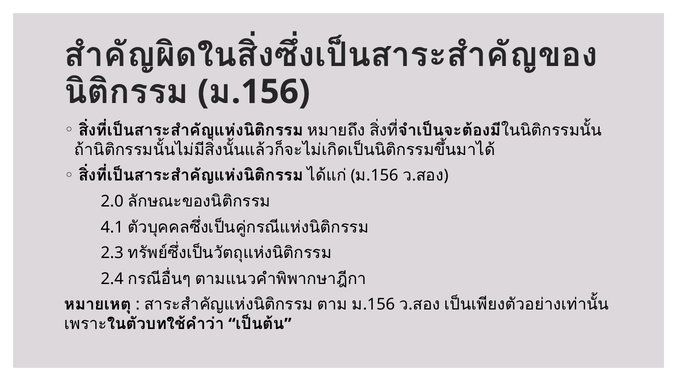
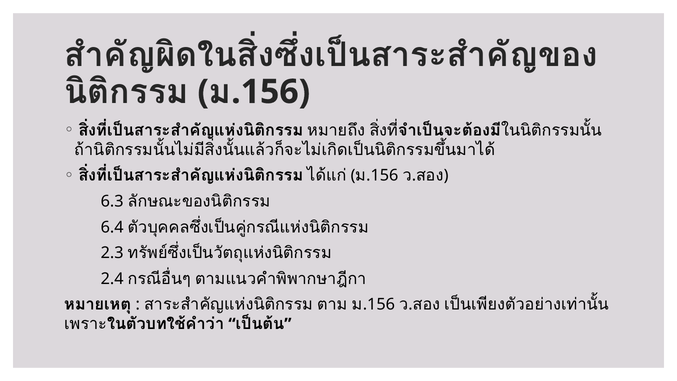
2.0: 2.0 -> 6.3
4.1: 4.1 -> 6.4
